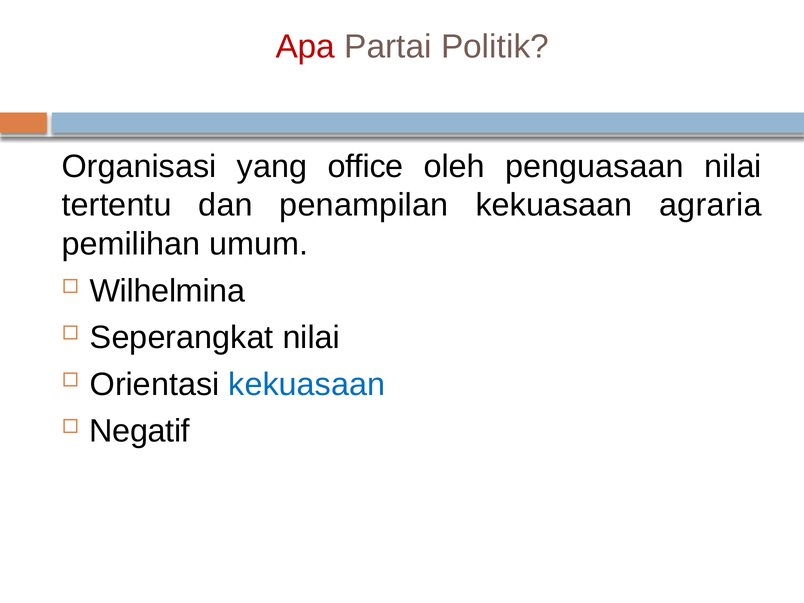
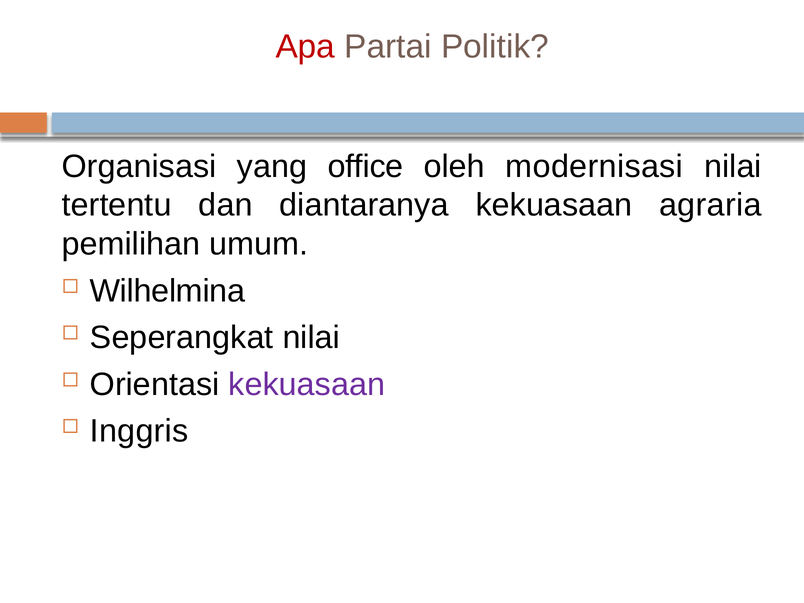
penguasaan: penguasaan -> modernisasi
penampilan: penampilan -> diantaranya
kekuasaan at (307, 384) colour: blue -> purple
Negatif: Negatif -> Inggris
